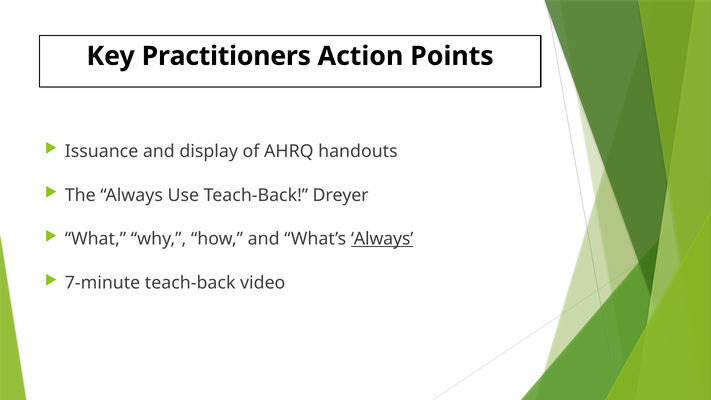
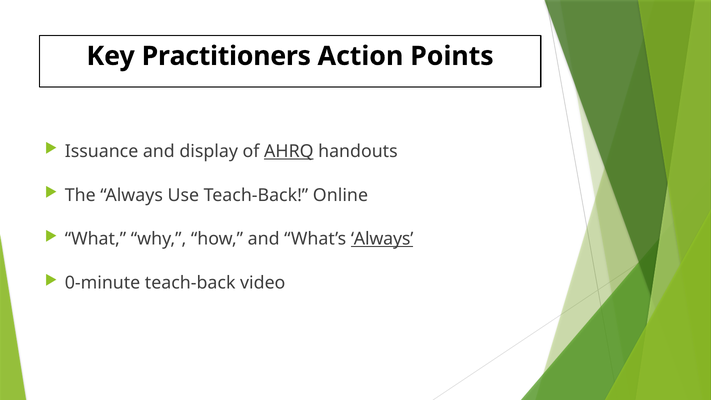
AHRQ underline: none -> present
Dreyer: Dreyer -> Online
7-minute: 7-minute -> 0-minute
